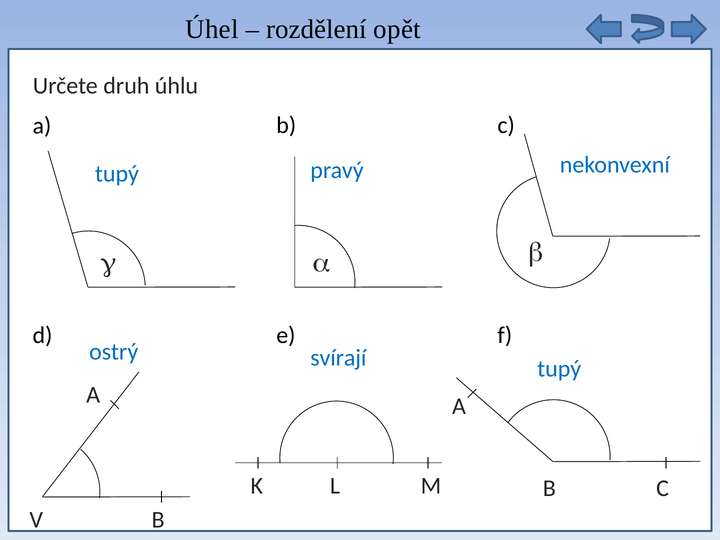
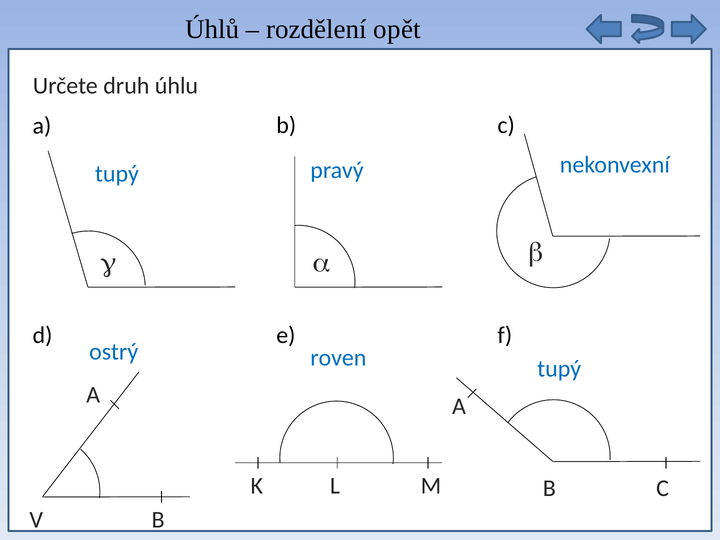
Úhel: Úhel -> Úhlů
svírají: svírají -> roven
